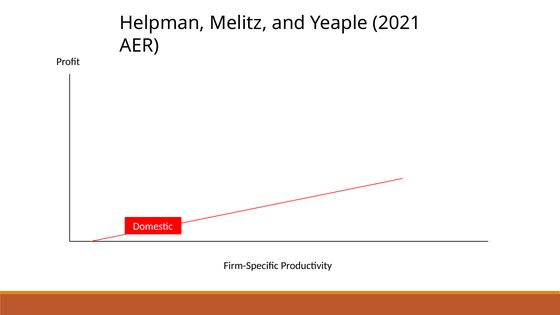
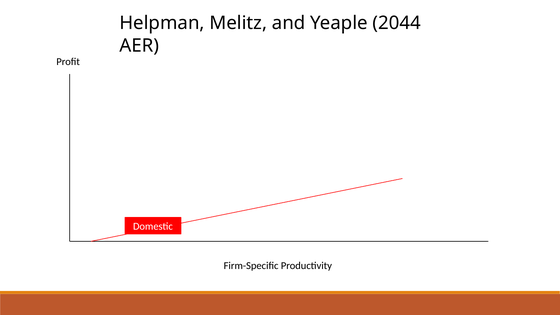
2021: 2021 -> 2044
